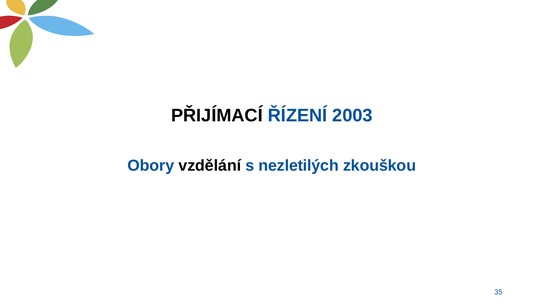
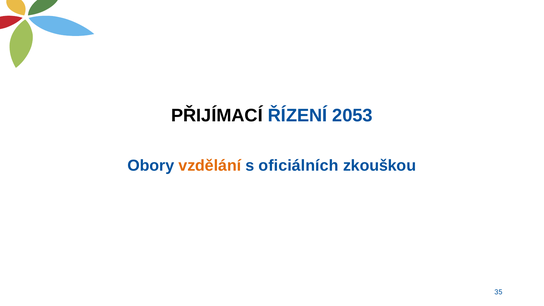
2003: 2003 -> 2053
vzdělání colour: black -> orange
nezletilých: nezletilých -> oficiálních
